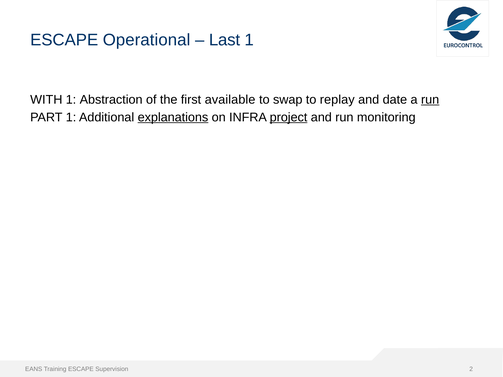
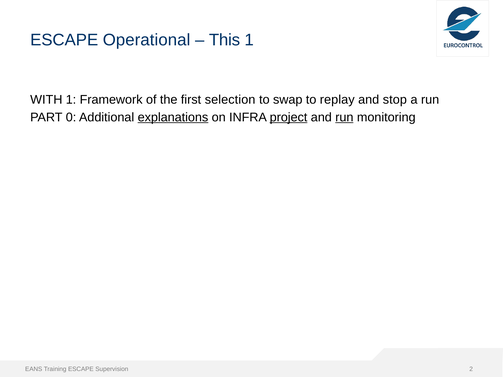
Last: Last -> This
Abstraction: Abstraction -> Framework
available: available -> selection
date: date -> stop
run at (430, 100) underline: present -> none
PART 1: 1 -> 0
run at (344, 117) underline: none -> present
